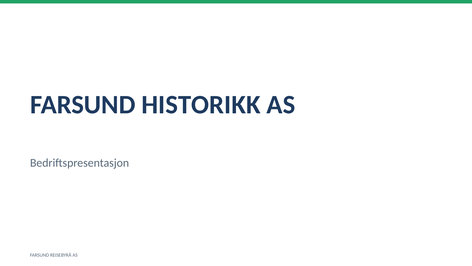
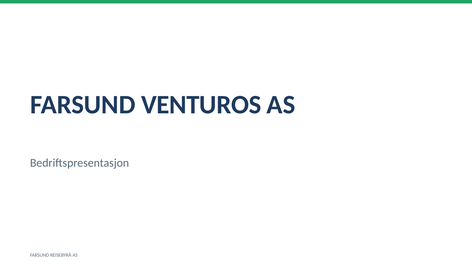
HISTORIKK: HISTORIKK -> VENTUROS
